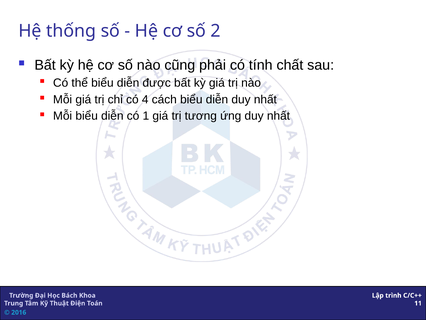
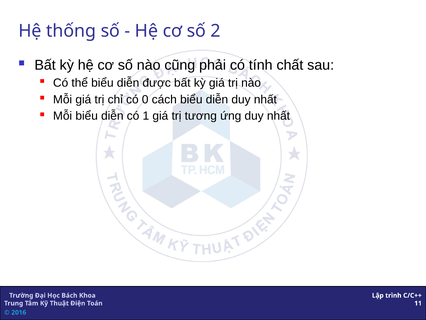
4: 4 -> 0
